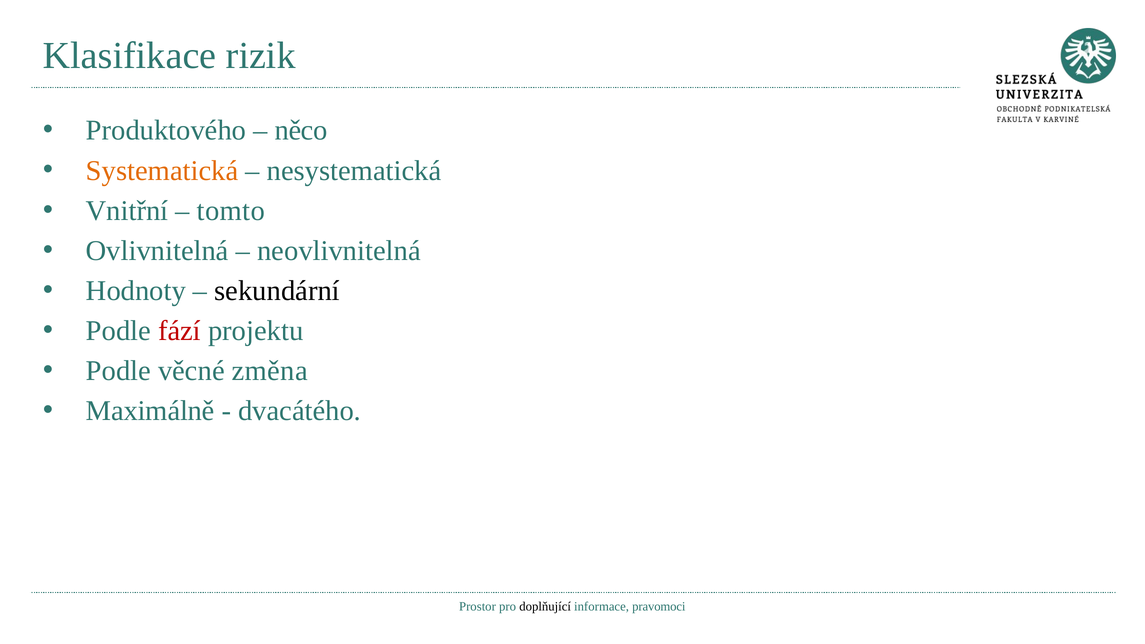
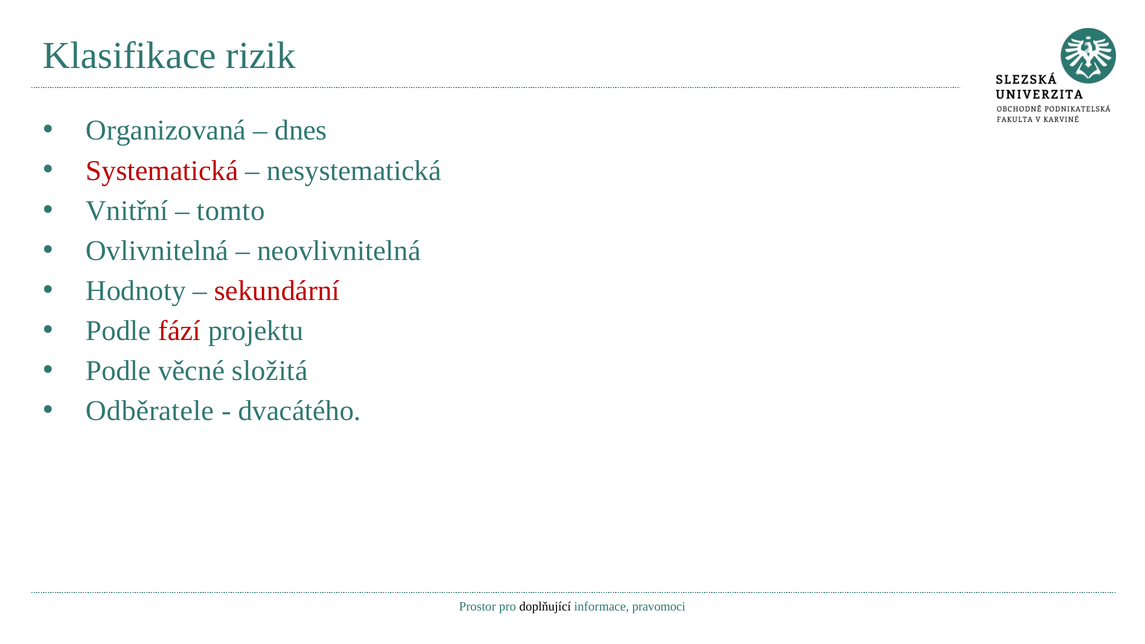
Produktového: Produktového -> Organizovaná
něco: něco -> dnes
Systematická colour: orange -> red
sekundární colour: black -> red
změna: změna -> složitá
Maximálně: Maximálně -> Odběratele
